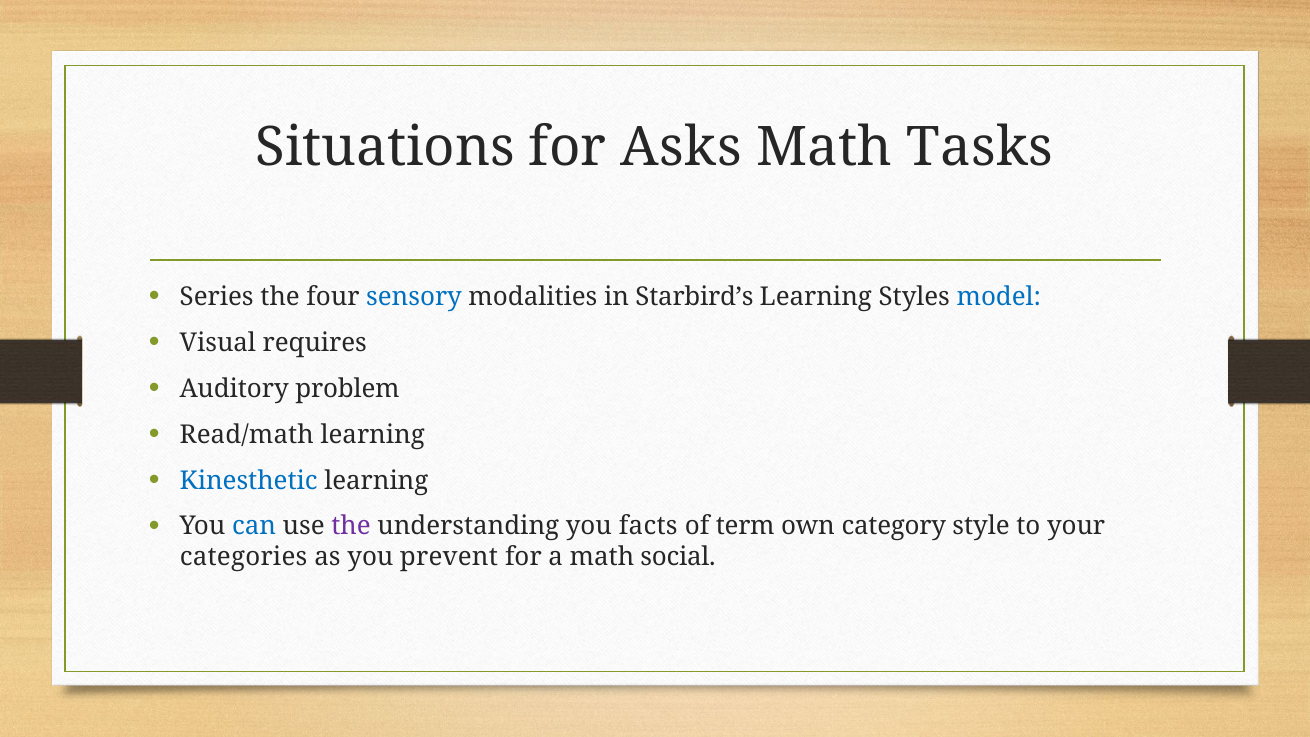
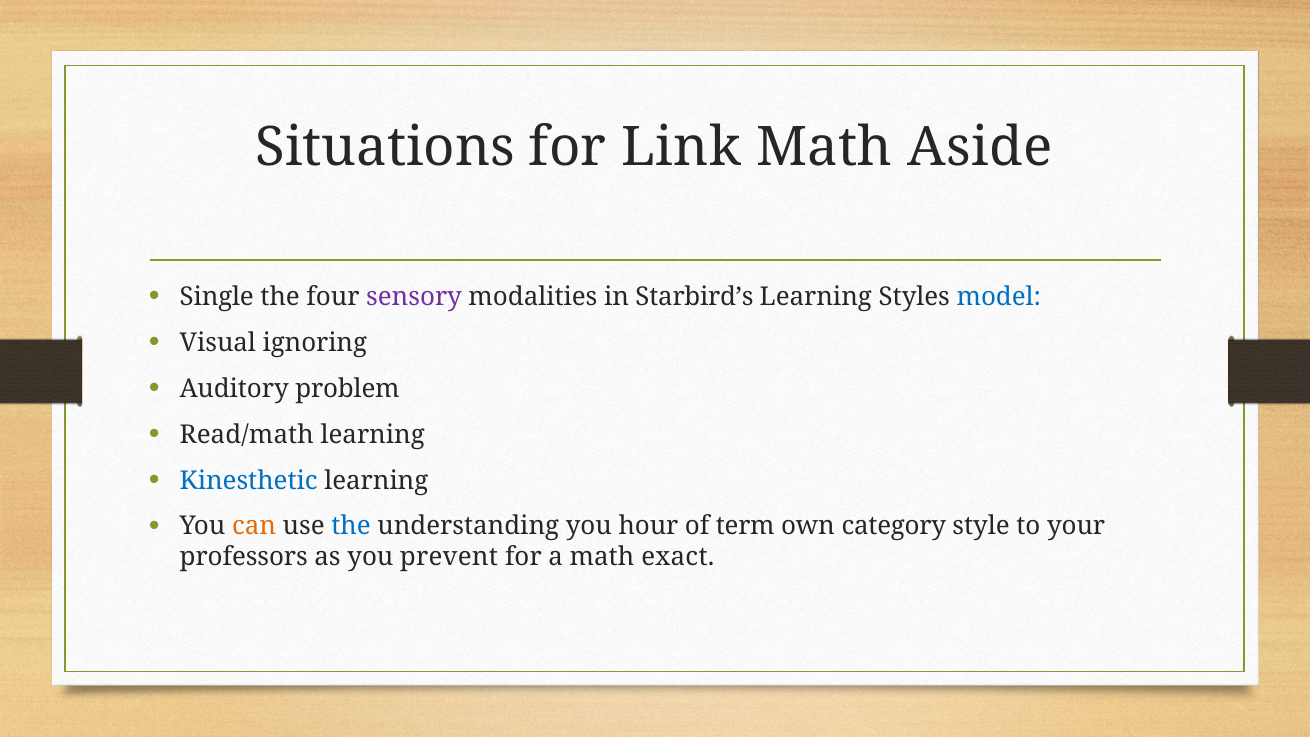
Asks: Asks -> Link
Tasks: Tasks -> Aside
Series: Series -> Single
sensory colour: blue -> purple
requires: requires -> ignoring
can colour: blue -> orange
the at (351, 526) colour: purple -> blue
facts: facts -> hour
categories: categories -> professors
social: social -> exact
